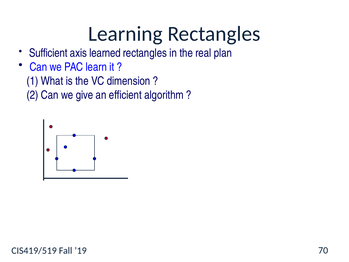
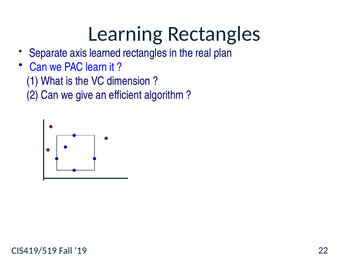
Sufficient: Sufficient -> Separate
70: 70 -> 22
